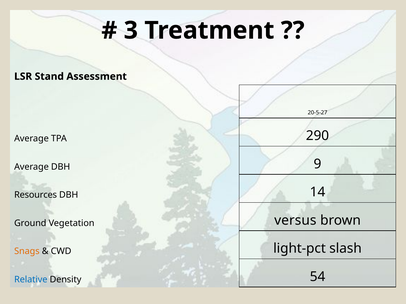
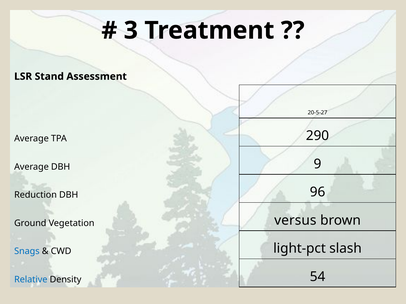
Resources: Resources -> Reduction
14: 14 -> 96
Snags colour: orange -> blue
